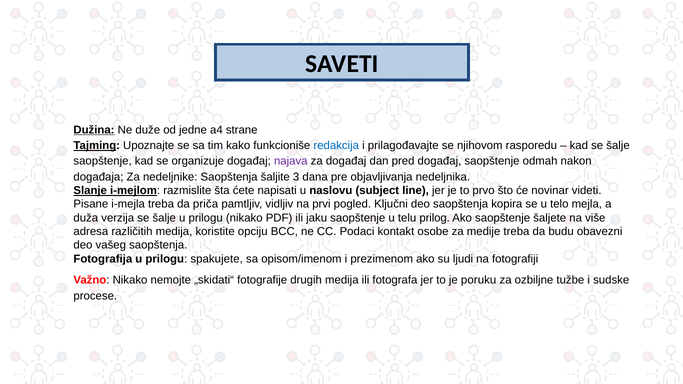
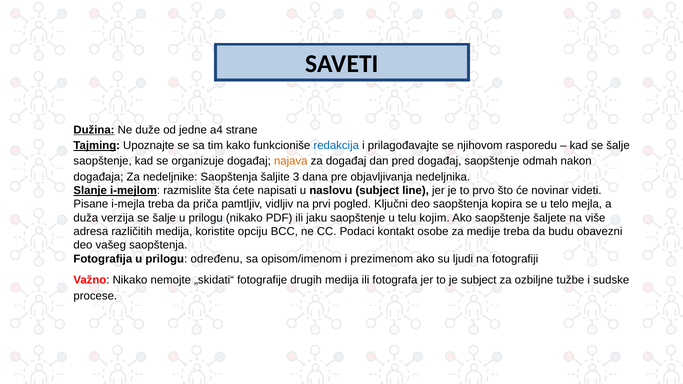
najava colour: purple -> orange
prilog: prilog -> kojim
spakujete: spakujete -> određenu
je poruku: poruku -> subject
